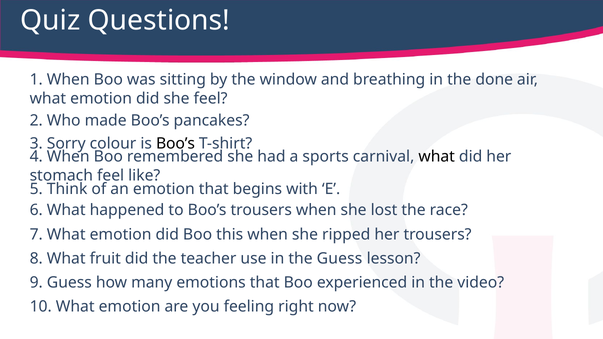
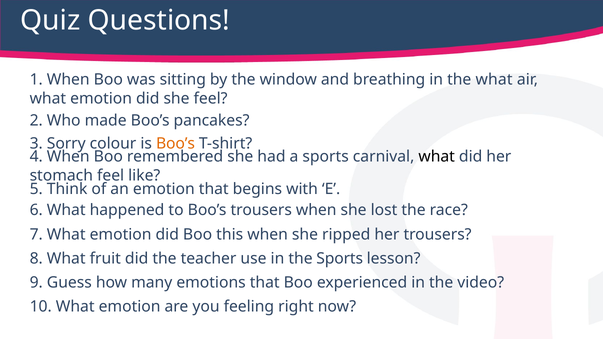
the done: done -> what
Boo’s at (175, 143) colour: black -> orange
the Guess: Guess -> Sports
